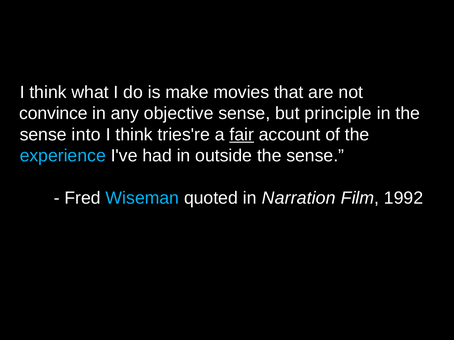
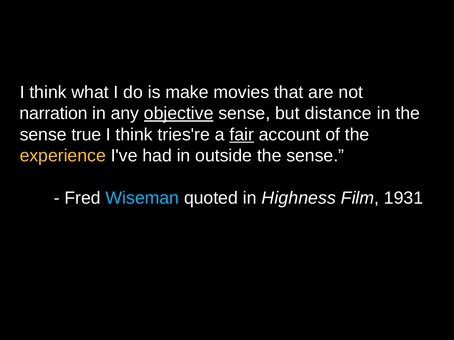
convince: convince -> narration
objective underline: none -> present
principle: principle -> distance
into: into -> true
experience colour: light blue -> yellow
Narration: Narration -> Highness
1992: 1992 -> 1931
